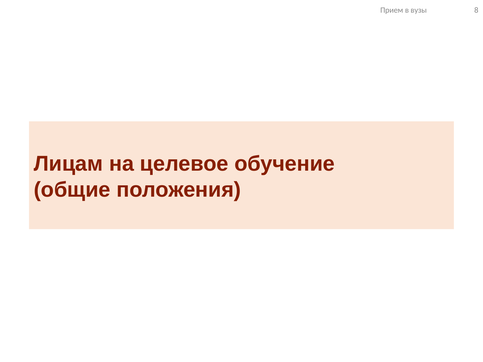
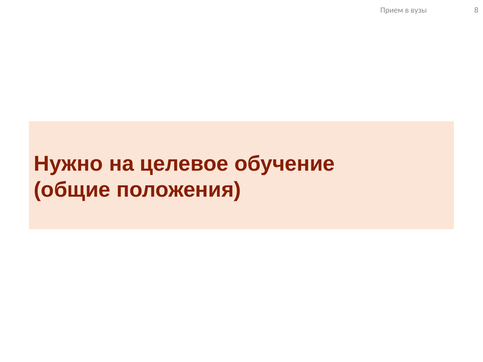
Лицам: Лицам -> Нужно
